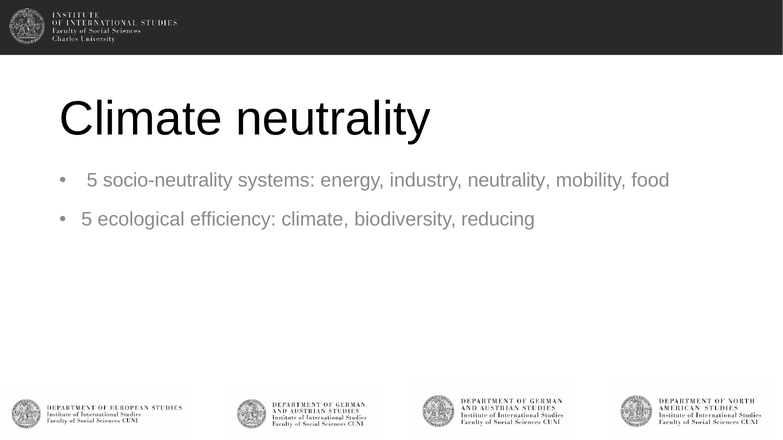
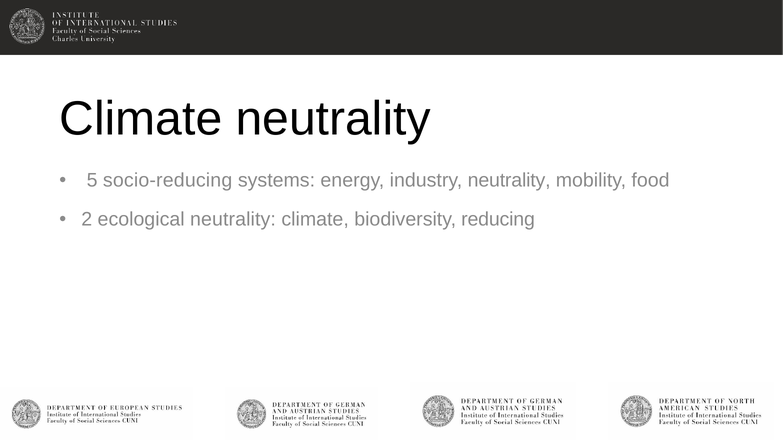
socio-neutrality: socio-neutrality -> socio-reducing
5 at (87, 220): 5 -> 2
ecological efficiency: efficiency -> neutrality
